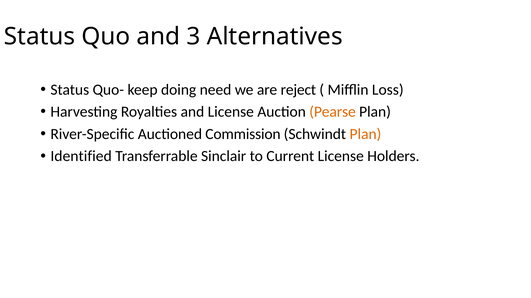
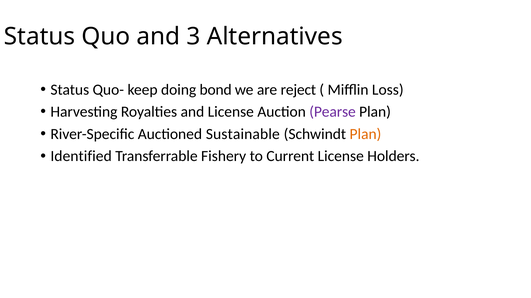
need: need -> bond
Pearse colour: orange -> purple
Commission: Commission -> Sustainable
Sinclair: Sinclair -> Fishery
